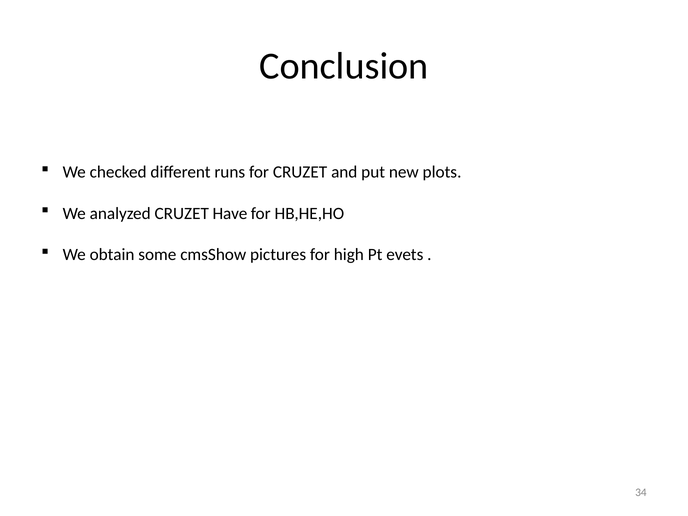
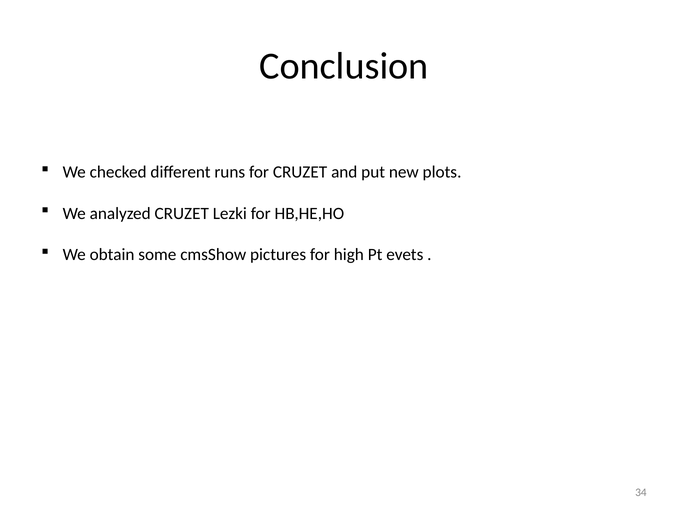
Have: Have -> Lezki
